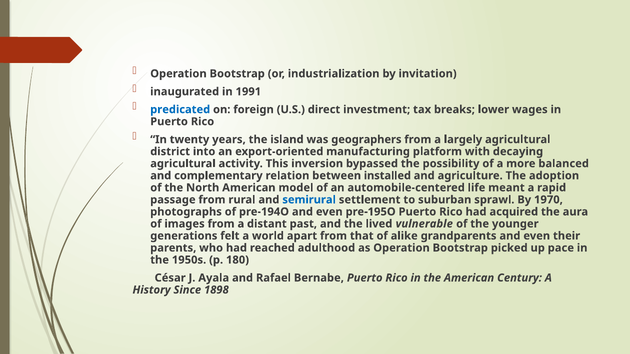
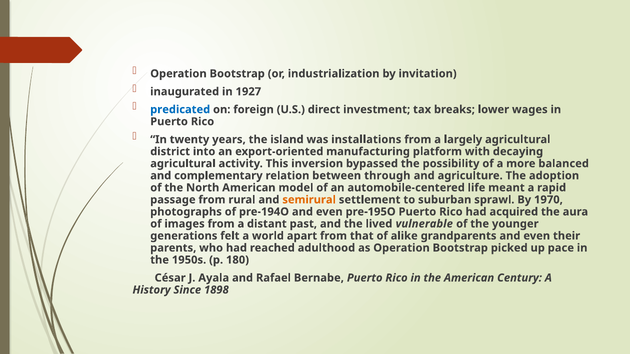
1991: 1991 -> 1927
geographers: geographers -> installations
installed: installed -> through
semirural colour: blue -> orange
